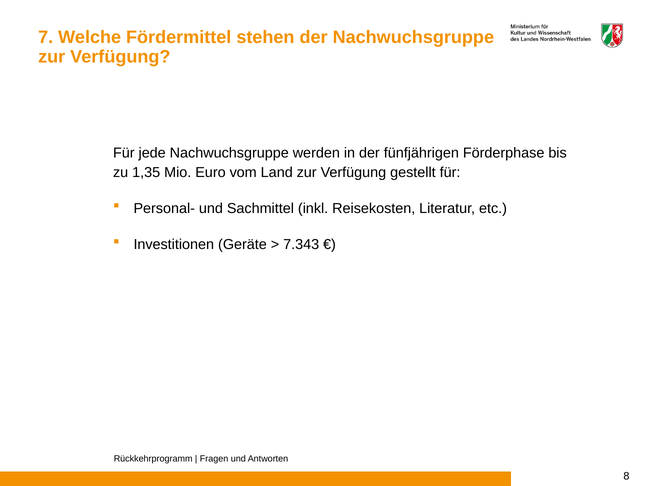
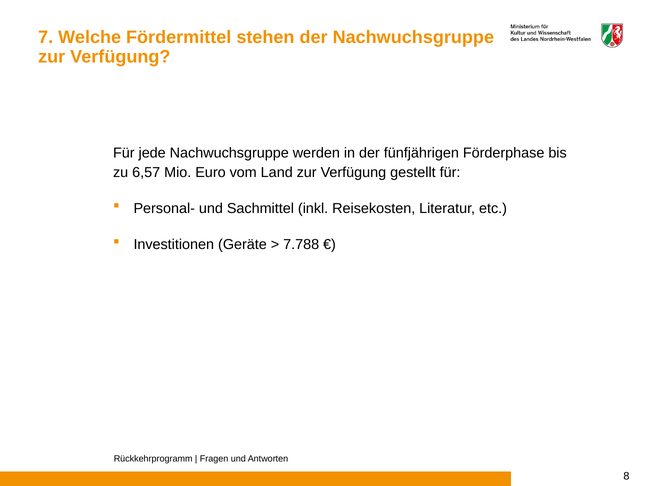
1,35: 1,35 -> 6,57
7.343: 7.343 -> 7.788
